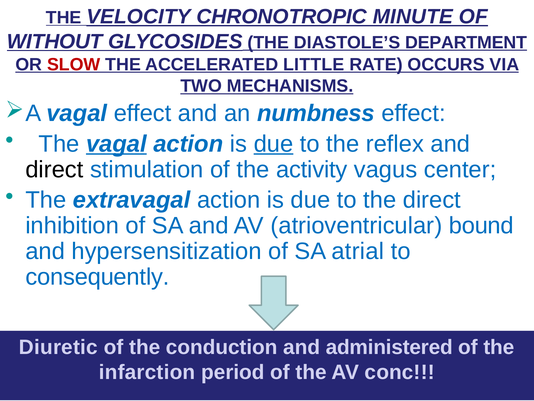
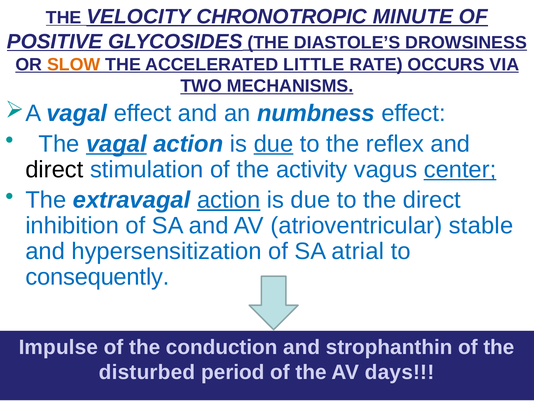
WITHOUT: WITHOUT -> POSITIVE
DEPARTMENT: DEPARTMENT -> DROWSINESS
SLOW colour: red -> orange
center underline: none -> present
action at (229, 200) underline: none -> present
bound: bound -> stable
Diuretic: Diuretic -> Impulse
administered: administered -> strophanthin
infarction: infarction -> disturbed
conc: conc -> days
